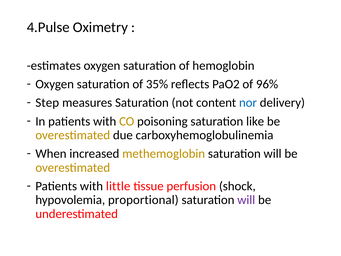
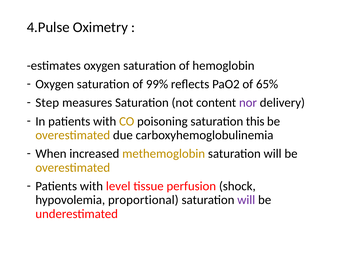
35%: 35% -> 99%
96%: 96% -> 65%
nor colour: blue -> purple
like: like -> this
little: little -> level
